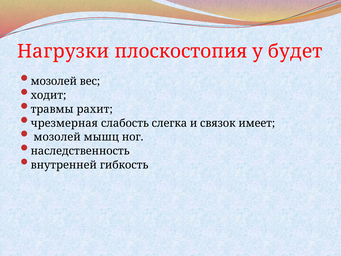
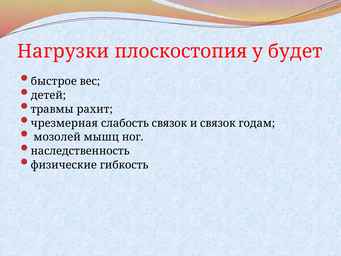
мозолей at (54, 81): мозолей -> быстрое
ходит: ходит -> детей
слабость слегка: слегка -> связок
имеет: имеет -> годам
внутренней: внутренней -> физические
